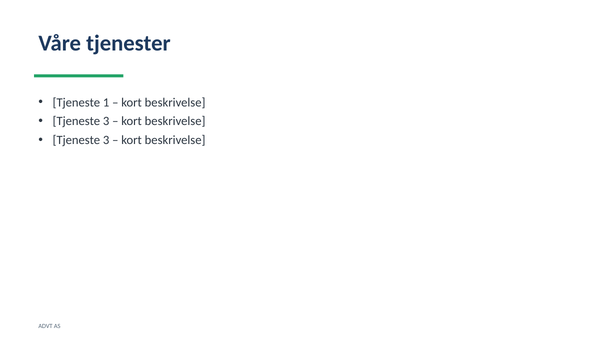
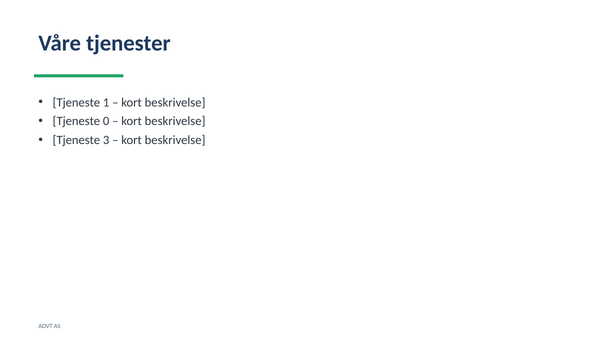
3 at (106, 121): 3 -> 0
